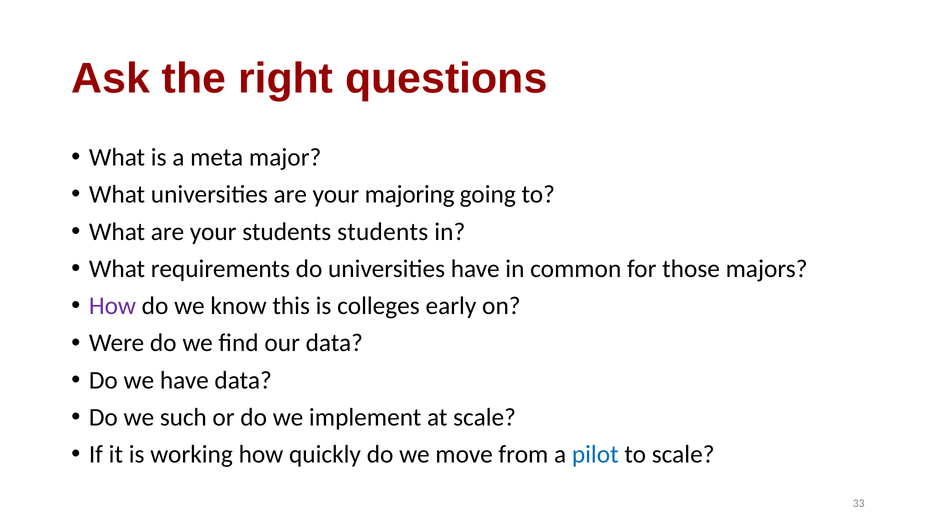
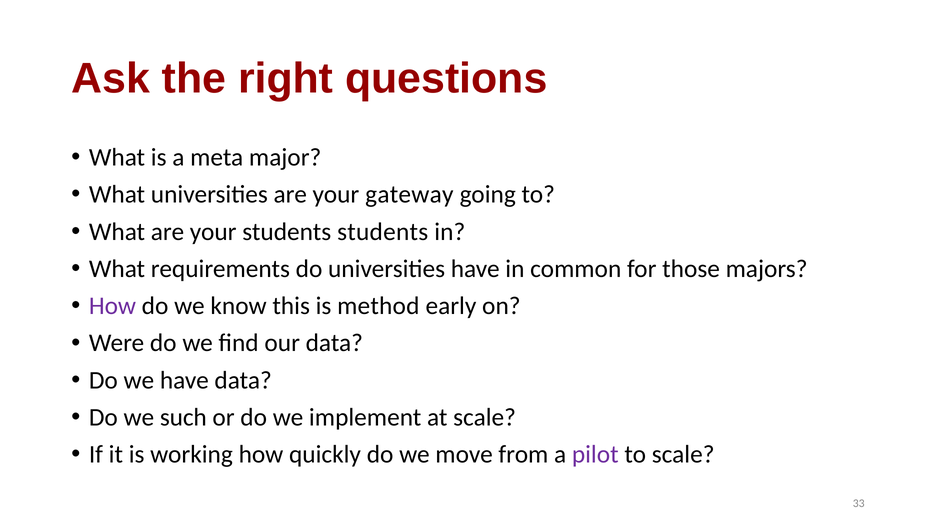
majoring: majoring -> gateway
colleges: colleges -> method
pilot colour: blue -> purple
